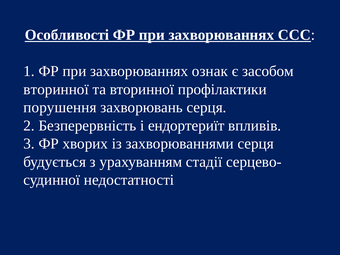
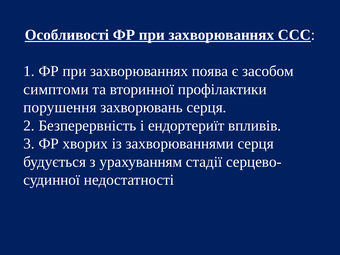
ознак: ознак -> поява
вторинної at (56, 89): вторинної -> симптоми
